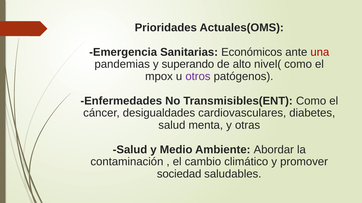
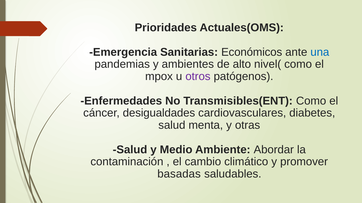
una colour: red -> blue
superando: superando -> ambientes
sociedad: sociedad -> basadas
